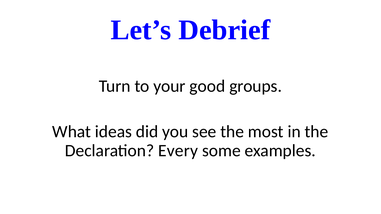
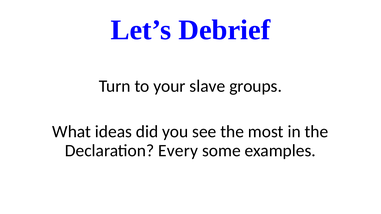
good: good -> slave
